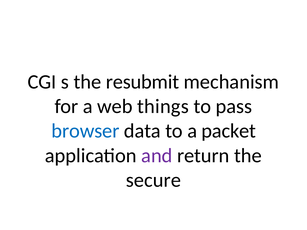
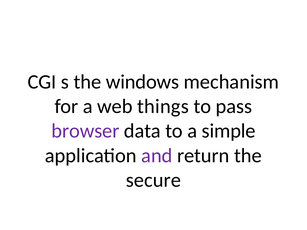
resubmit: resubmit -> windows
browser colour: blue -> purple
packet: packet -> simple
